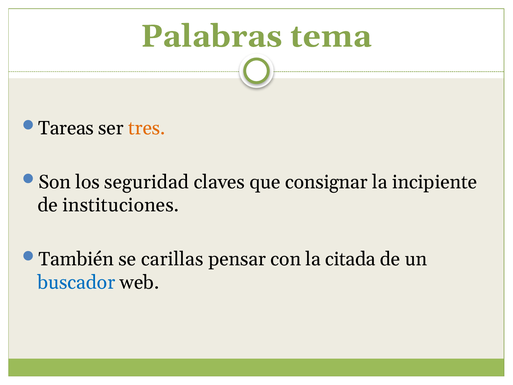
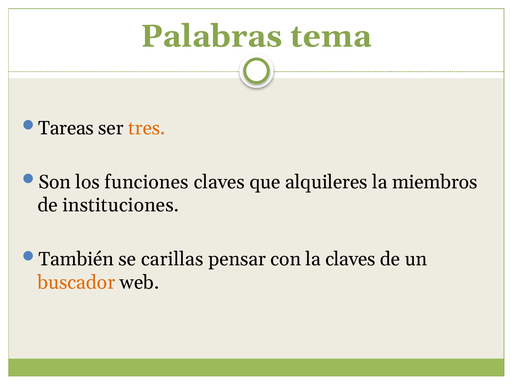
seguridad: seguridad -> funciones
consignar: consignar -> alquileres
incipiente: incipiente -> miembros
la citada: citada -> claves
buscador colour: blue -> orange
